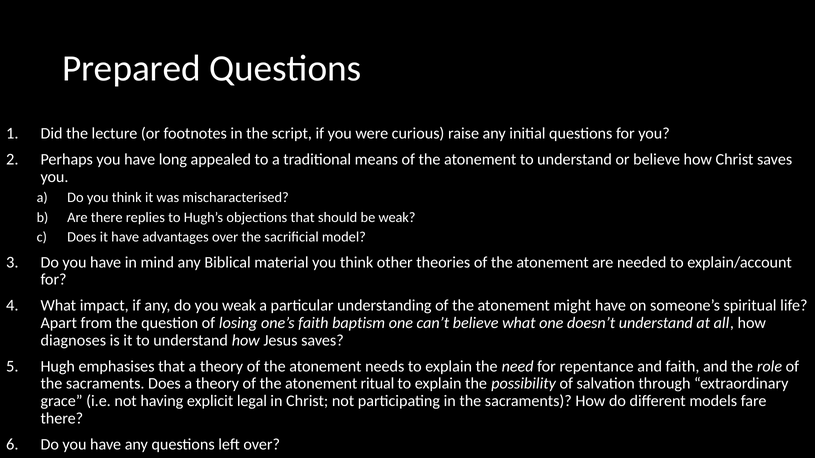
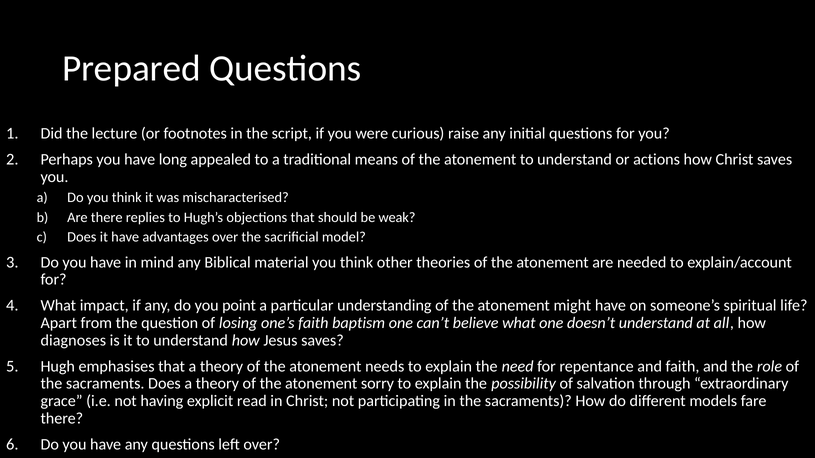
or believe: believe -> actions
you weak: weak -> point
ritual: ritual -> sorry
legal: legal -> read
